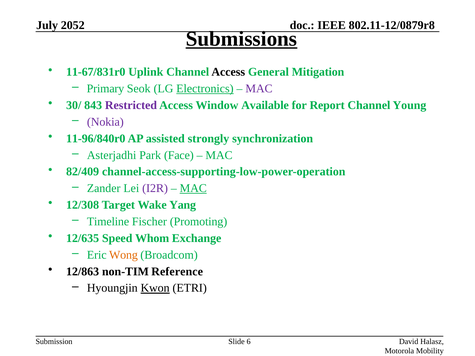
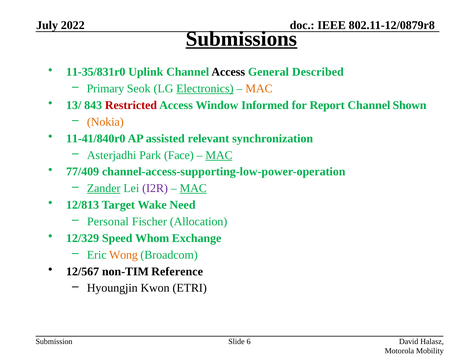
2052: 2052 -> 2022
11-67/831r0: 11-67/831r0 -> 11-35/831r0
Mitigation: Mitigation -> Described
MAC at (259, 89) colour: purple -> orange
30/: 30/ -> 13/
Restricted colour: purple -> red
Available: Available -> Informed
Young: Young -> Shown
Nokia colour: purple -> orange
11-96/840r0: 11-96/840r0 -> 11-41/840r0
strongly: strongly -> relevant
MAC at (219, 155) underline: none -> present
82/409: 82/409 -> 77/409
Zander underline: none -> present
12/308: 12/308 -> 12/813
Yang: Yang -> Need
Timeline: Timeline -> Personal
Promoting: Promoting -> Allocation
12/635: 12/635 -> 12/329
12/863: 12/863 -> 12/567
Kwon underline: present -> none
